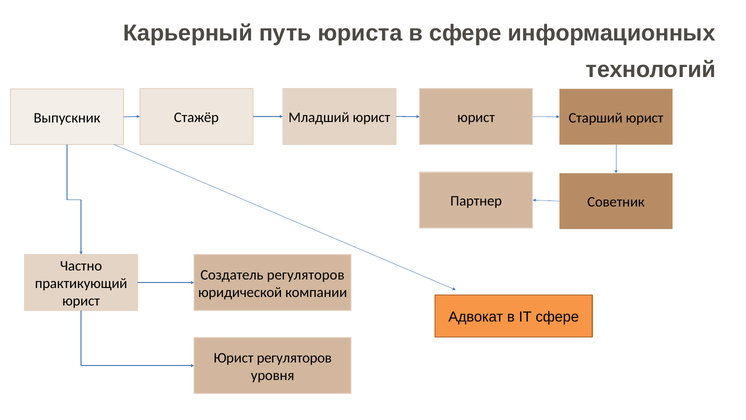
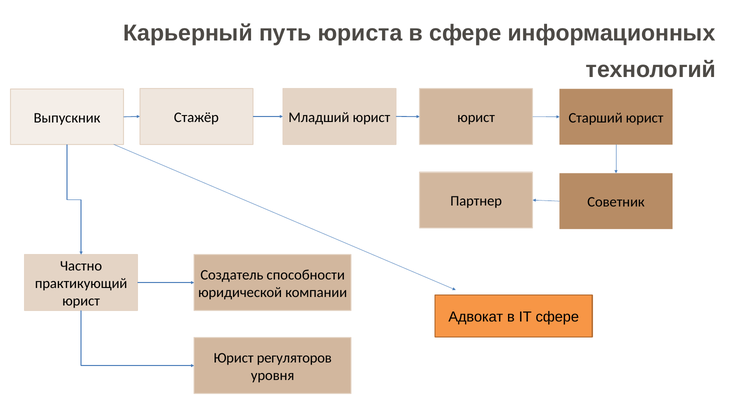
Создатель регуляторов: регуляторов -> способности
